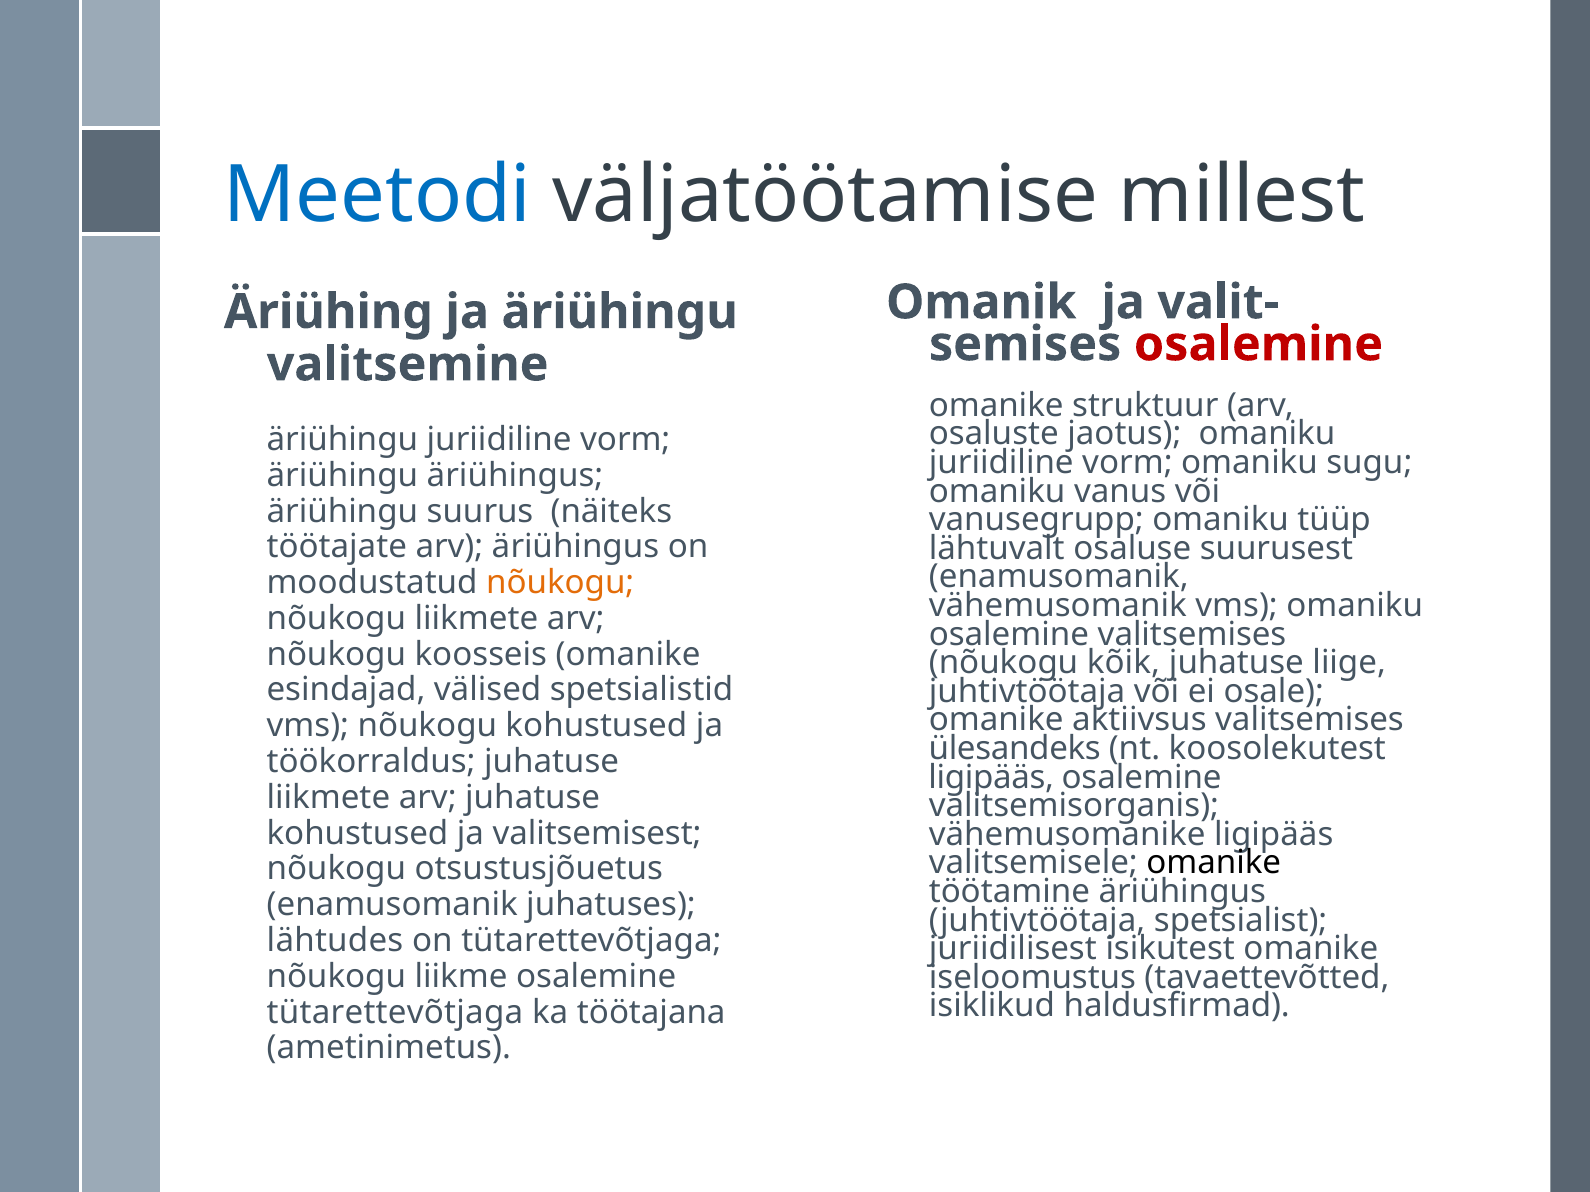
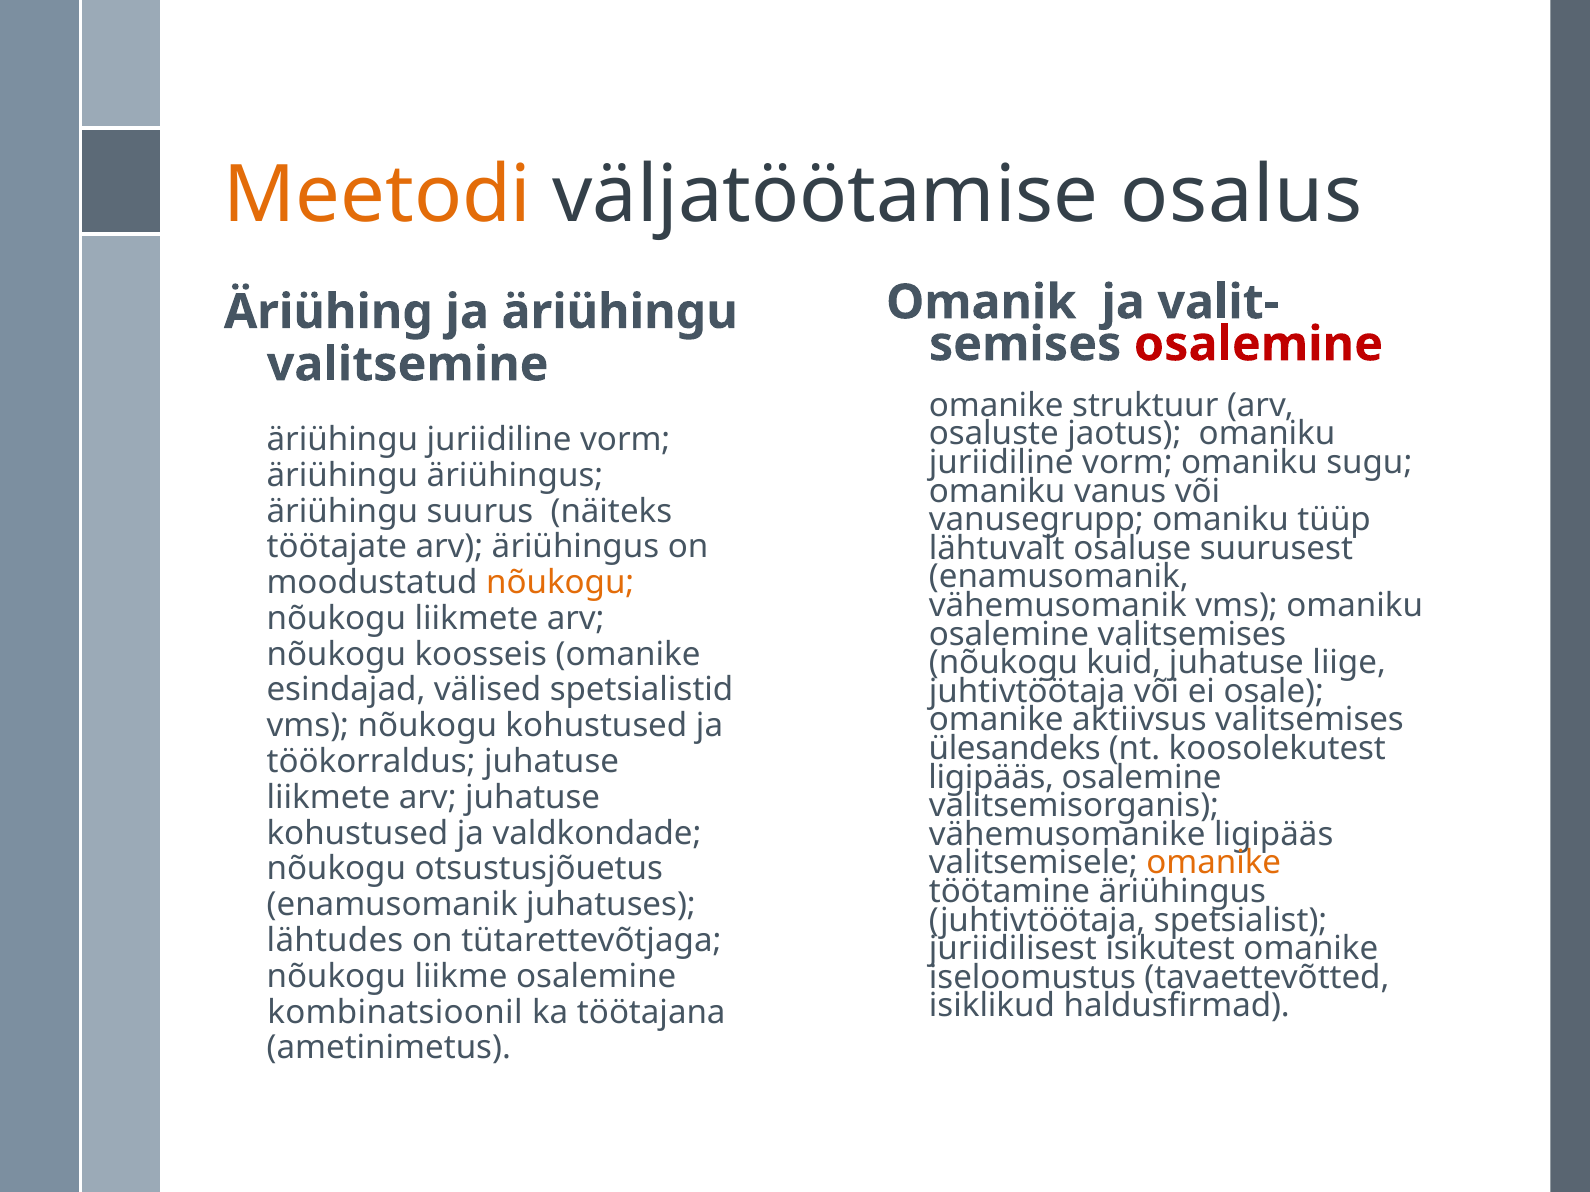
Meetodi colour: blue -> orange
millest: millest -> osalus
kõik: kõik -> kuid
valitsemisest: valitsemisest -> valdkondade
omanike at (1214, 863) colour: black -> orange
tütarettevõtjaga at (395, 1013): tütarettevõtjaga -> kombinatsioonil
